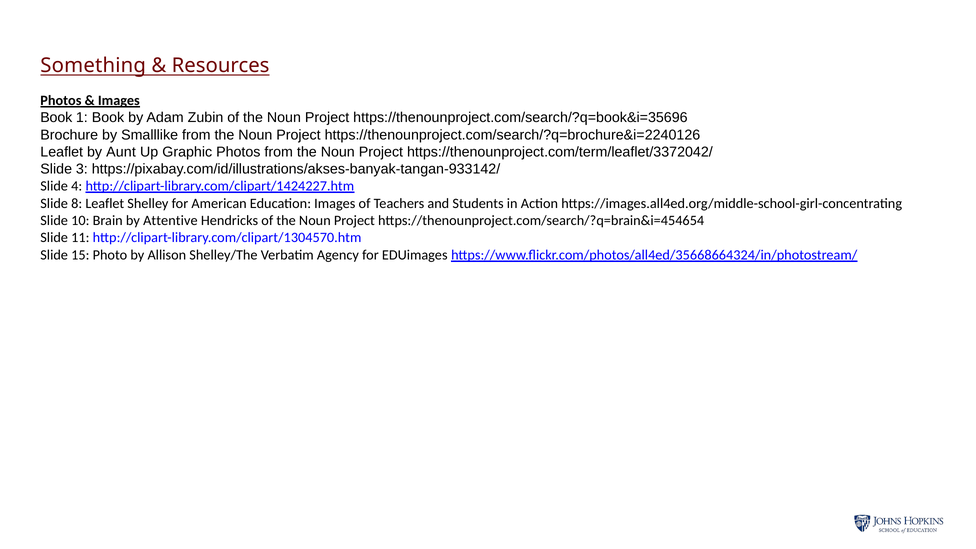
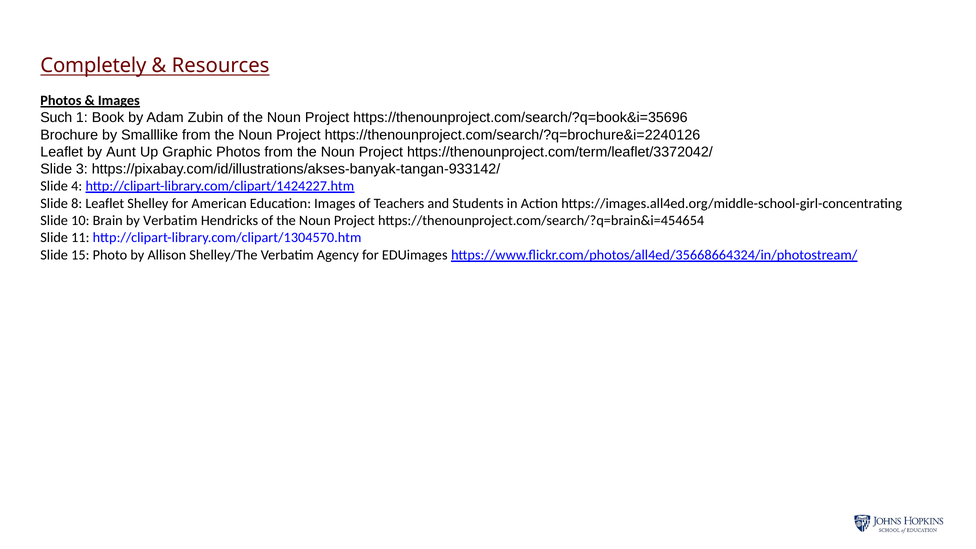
Something: Something -> Completely
Book at (56, 118): Book -> Such
by Attentive: Attentive -> Verbatim
